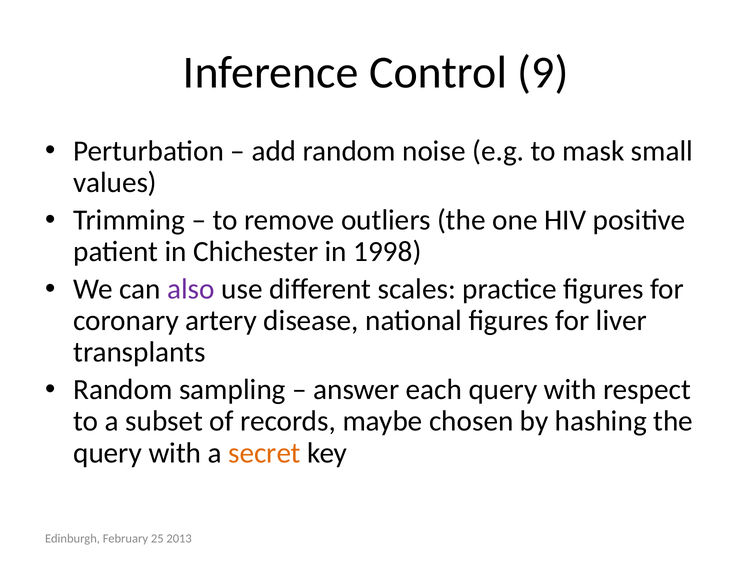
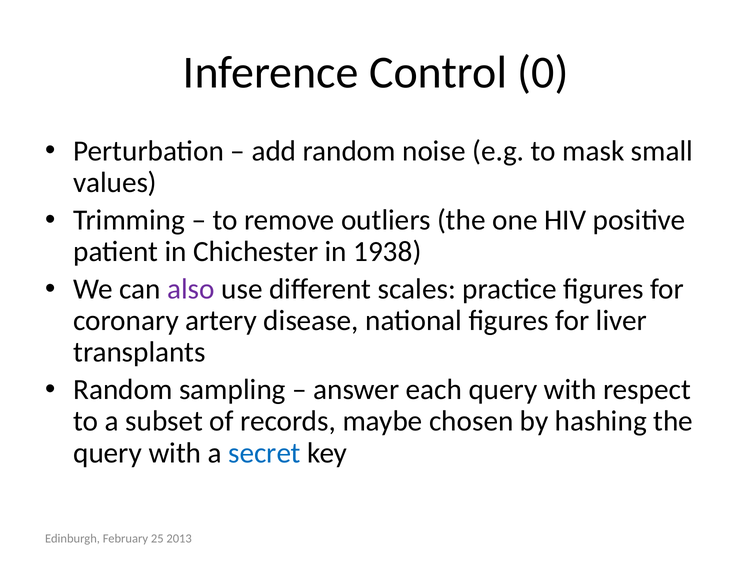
9: 9 -> 0
1998: 1998 -> 1938
secret colour: orange -> blue
